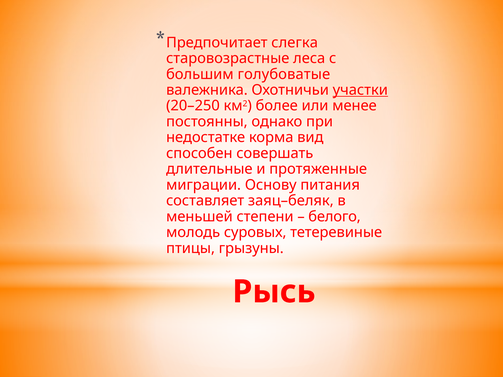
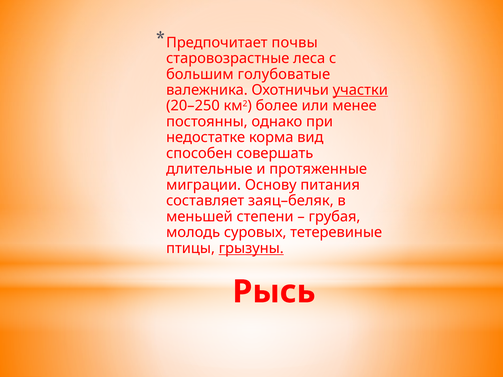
слегка: слегка -> почвы
белого: белого -> грубая
грызуны underline: none -> present
